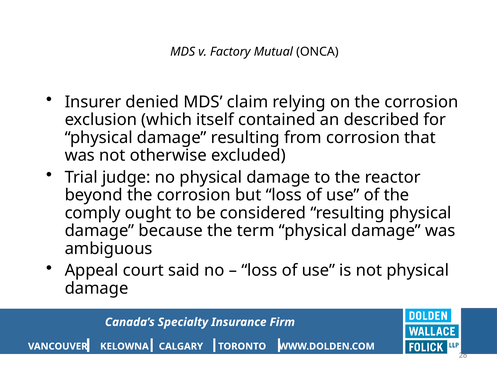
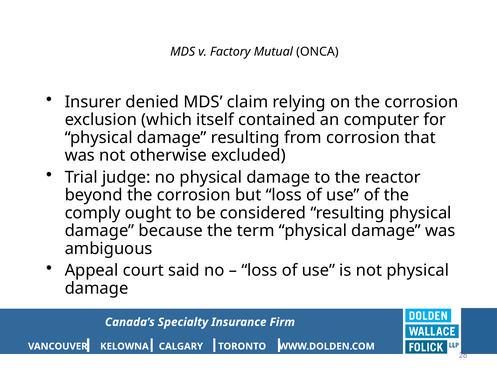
described: described -> computer
